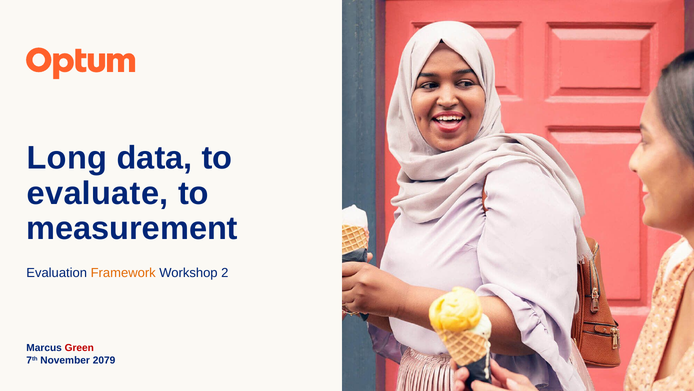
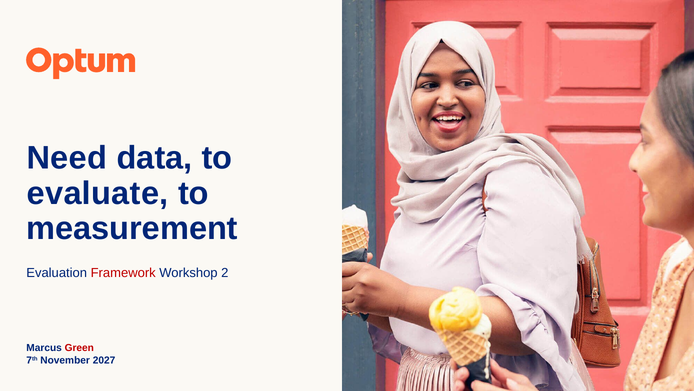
Long: Long -> Need
Framework colour: orange -> red
2079: 2079 -> 2027
